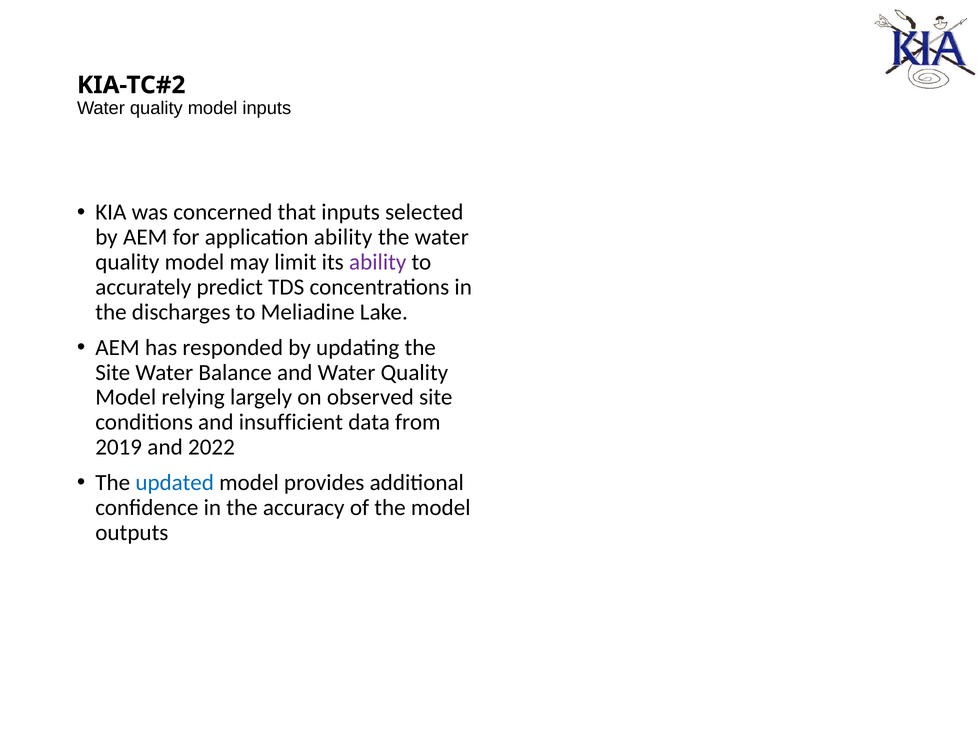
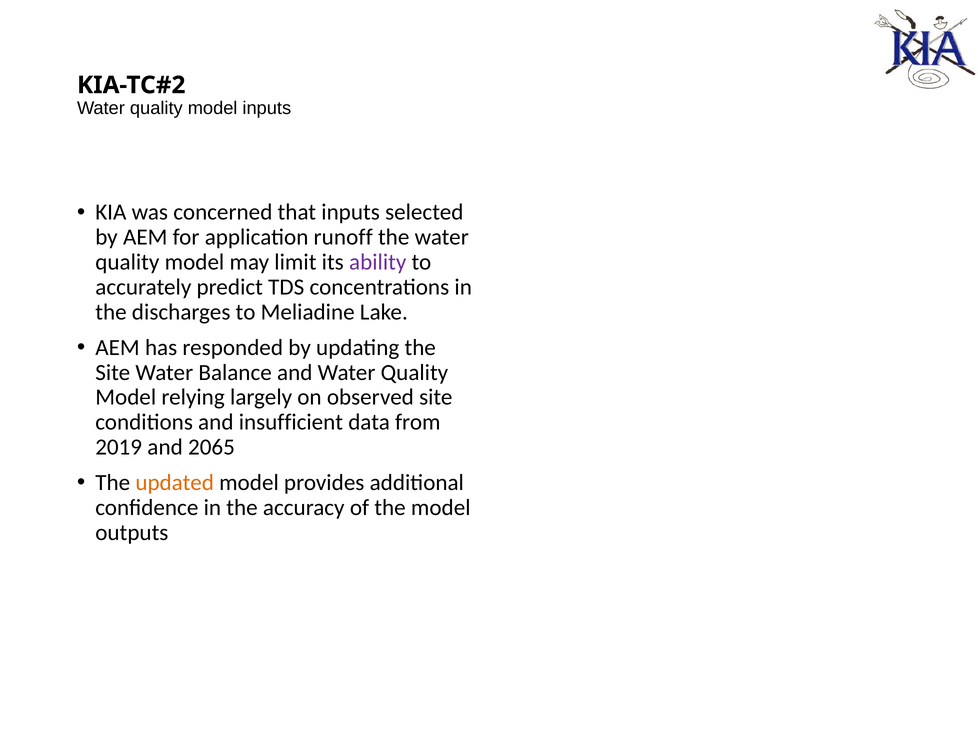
application ability: ability -> runoff
2022: 2022 -> 2065
updated colour: blue -> orange
